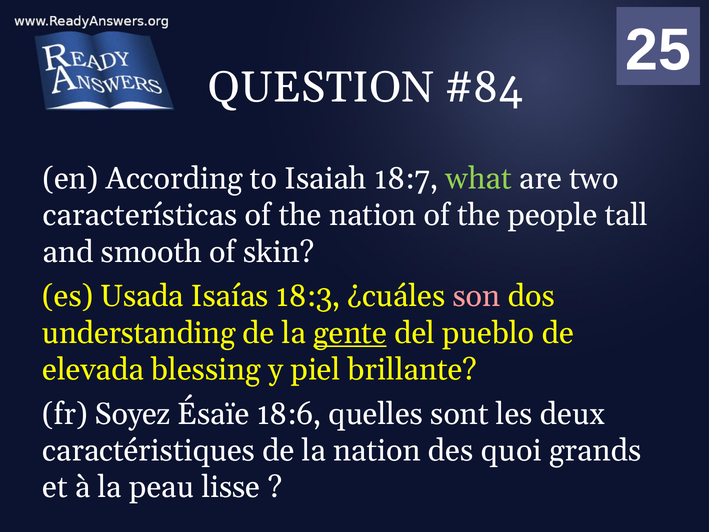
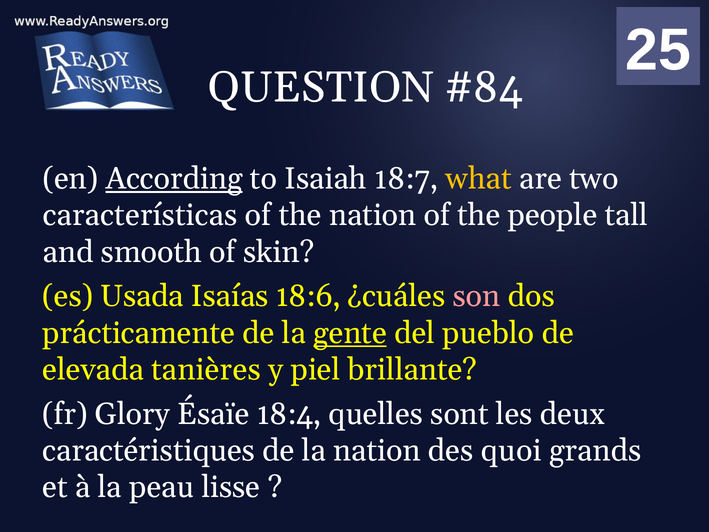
According underline: none -> present
what colour: light green -> yellow
18:3: 18:3 -> 18:6
understanding: understanding -> prácticamente
blessing: blessing -> tanières
Soyez: Soyez -> Glory
18:6: 18:6 -> 18:4
